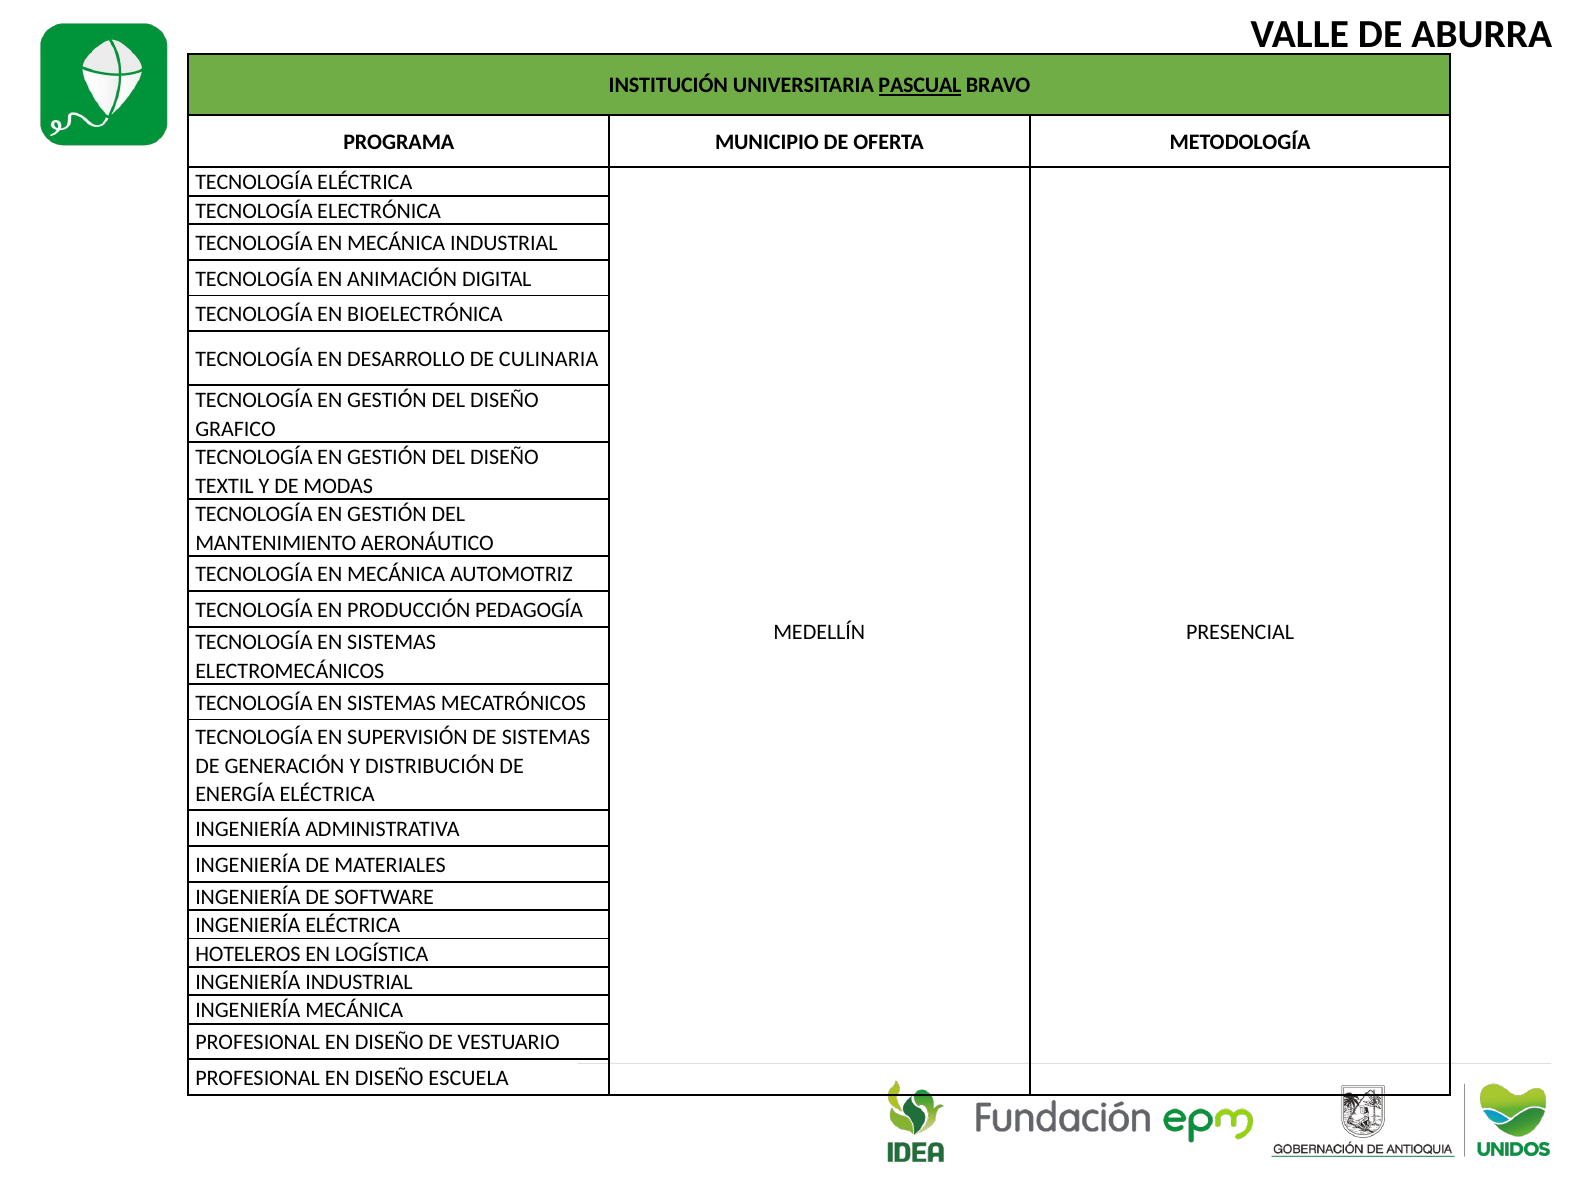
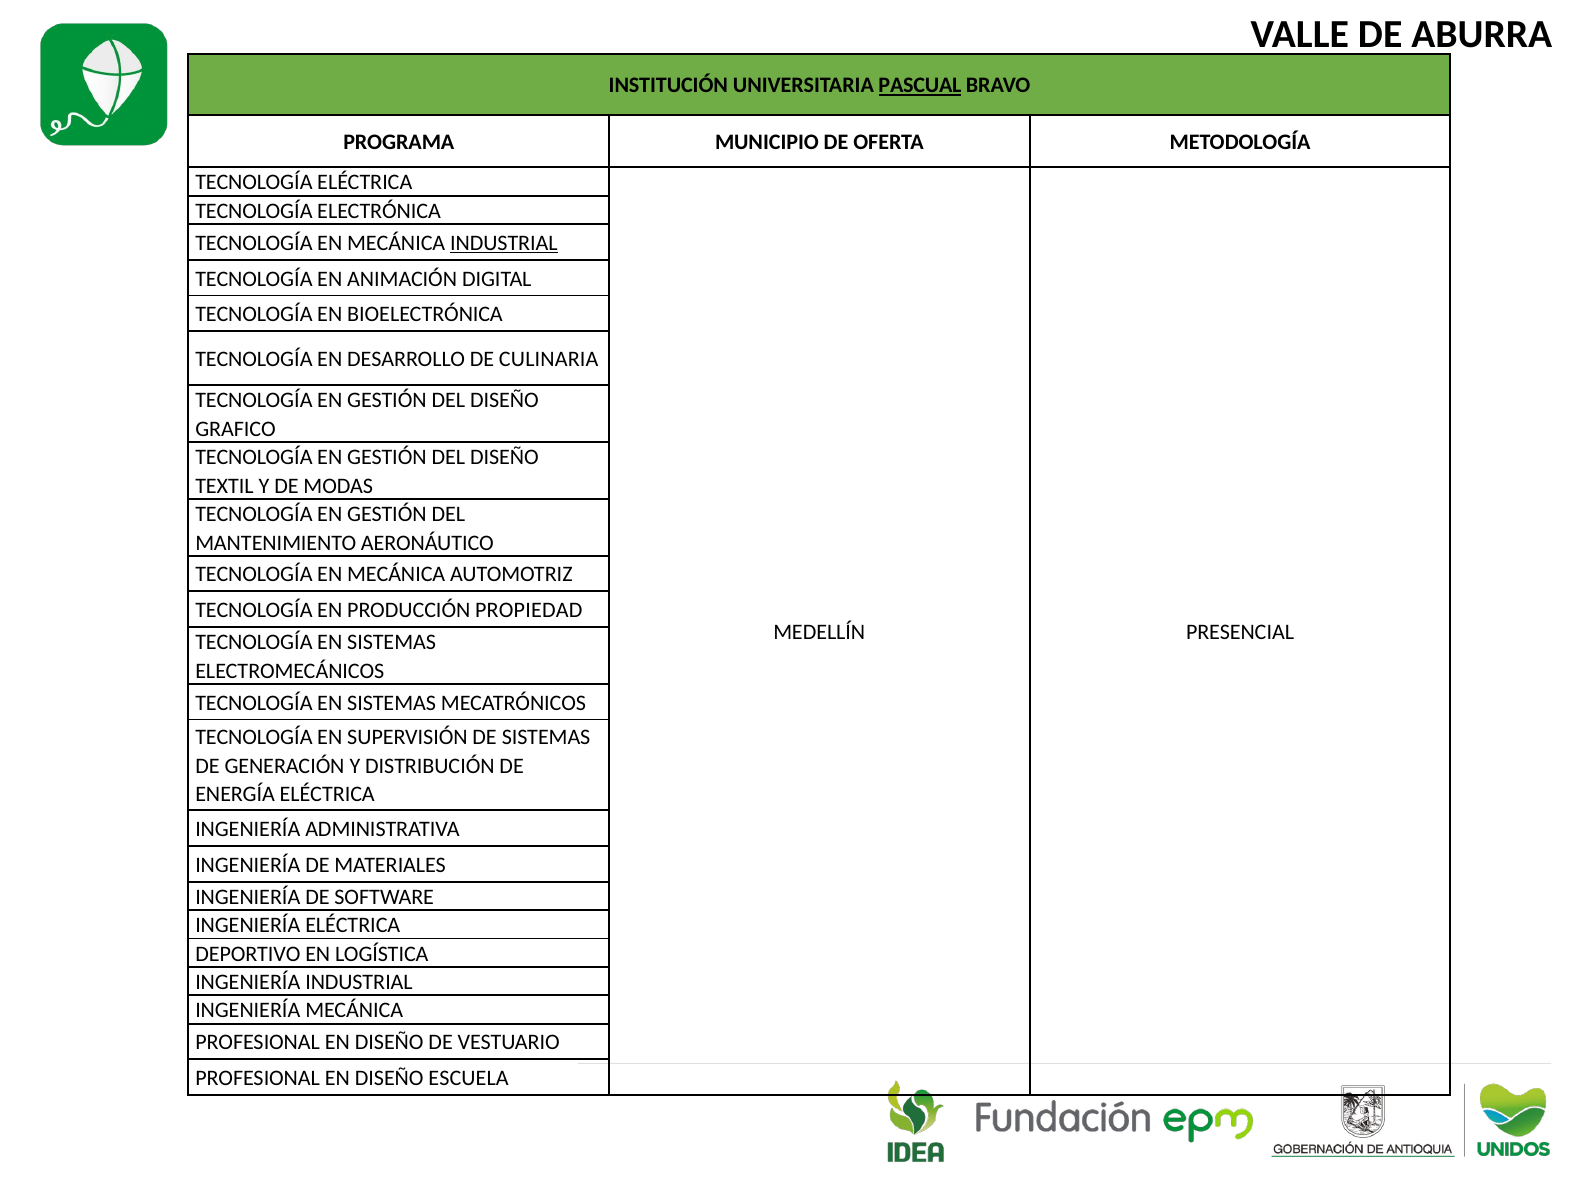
INDUSTRIAL at (504, 243) underline: none -> present
PEDAGOGÍA: PEDAGOGÍA -> PROPIEDAD
HOTELEROS: HOTELEROS -> DEPORTIVO
